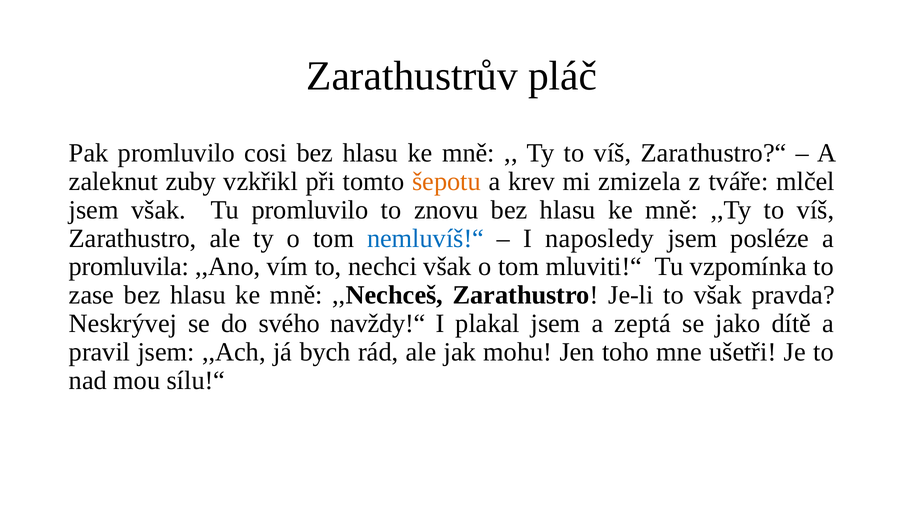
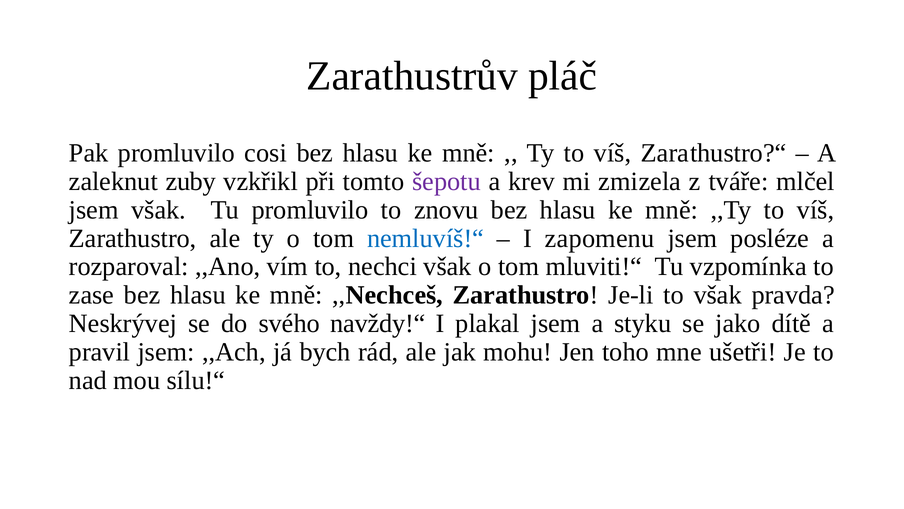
šepotu colour: orange -> purple
naposledy: naposledy -> zapomenu
promluvila: promluvila -> rozparoval
zeptá: zeptá -> styku
